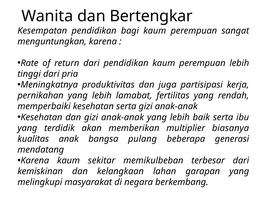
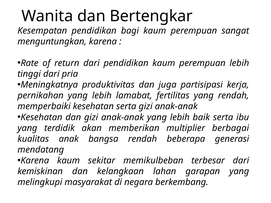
biasanya: biasanya -> berbagai
bangsa pulang: pulang -> rendah
